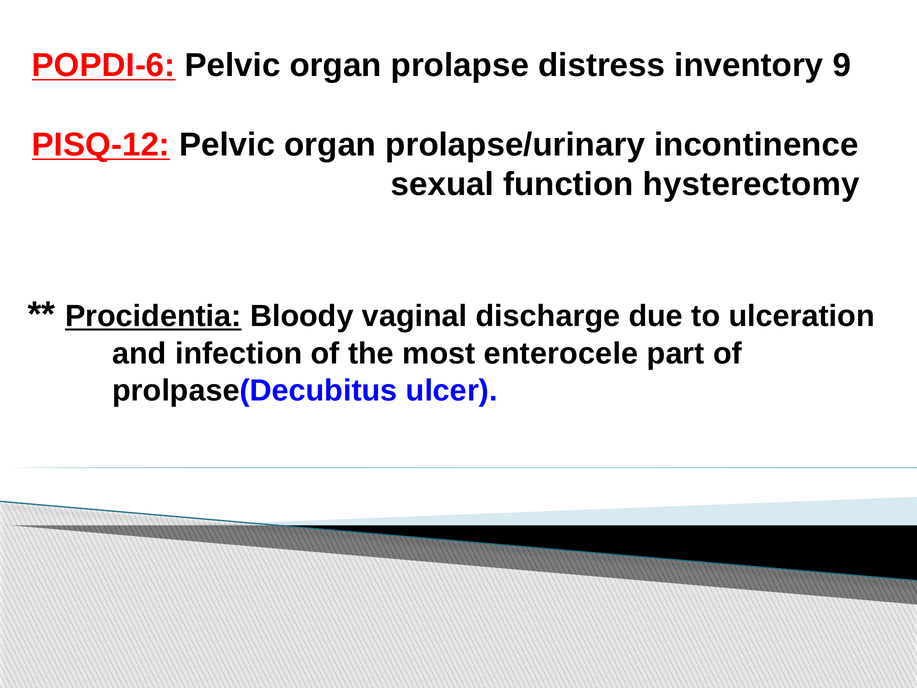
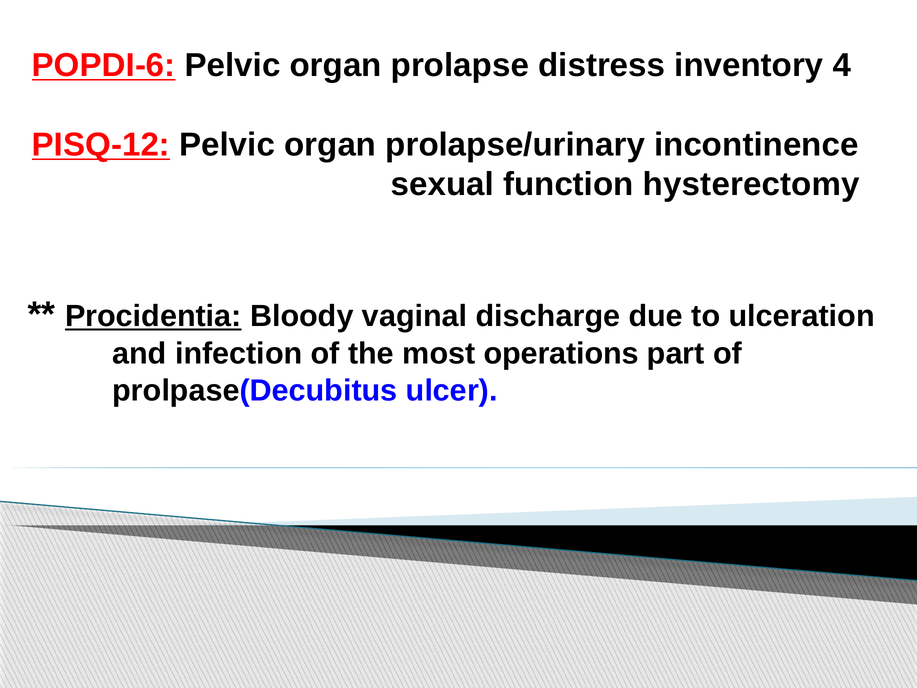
9: 9 -> 4
enterocele: enterocele -> operations
